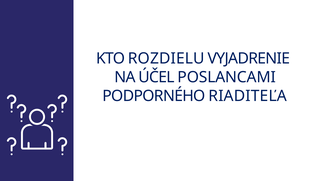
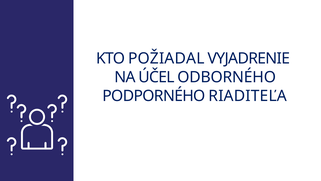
ROZDIELU: ROZDIELU -> POŽIADAL
POSLANCAMI: POSLANCAMI -> ODBORNÉHO
